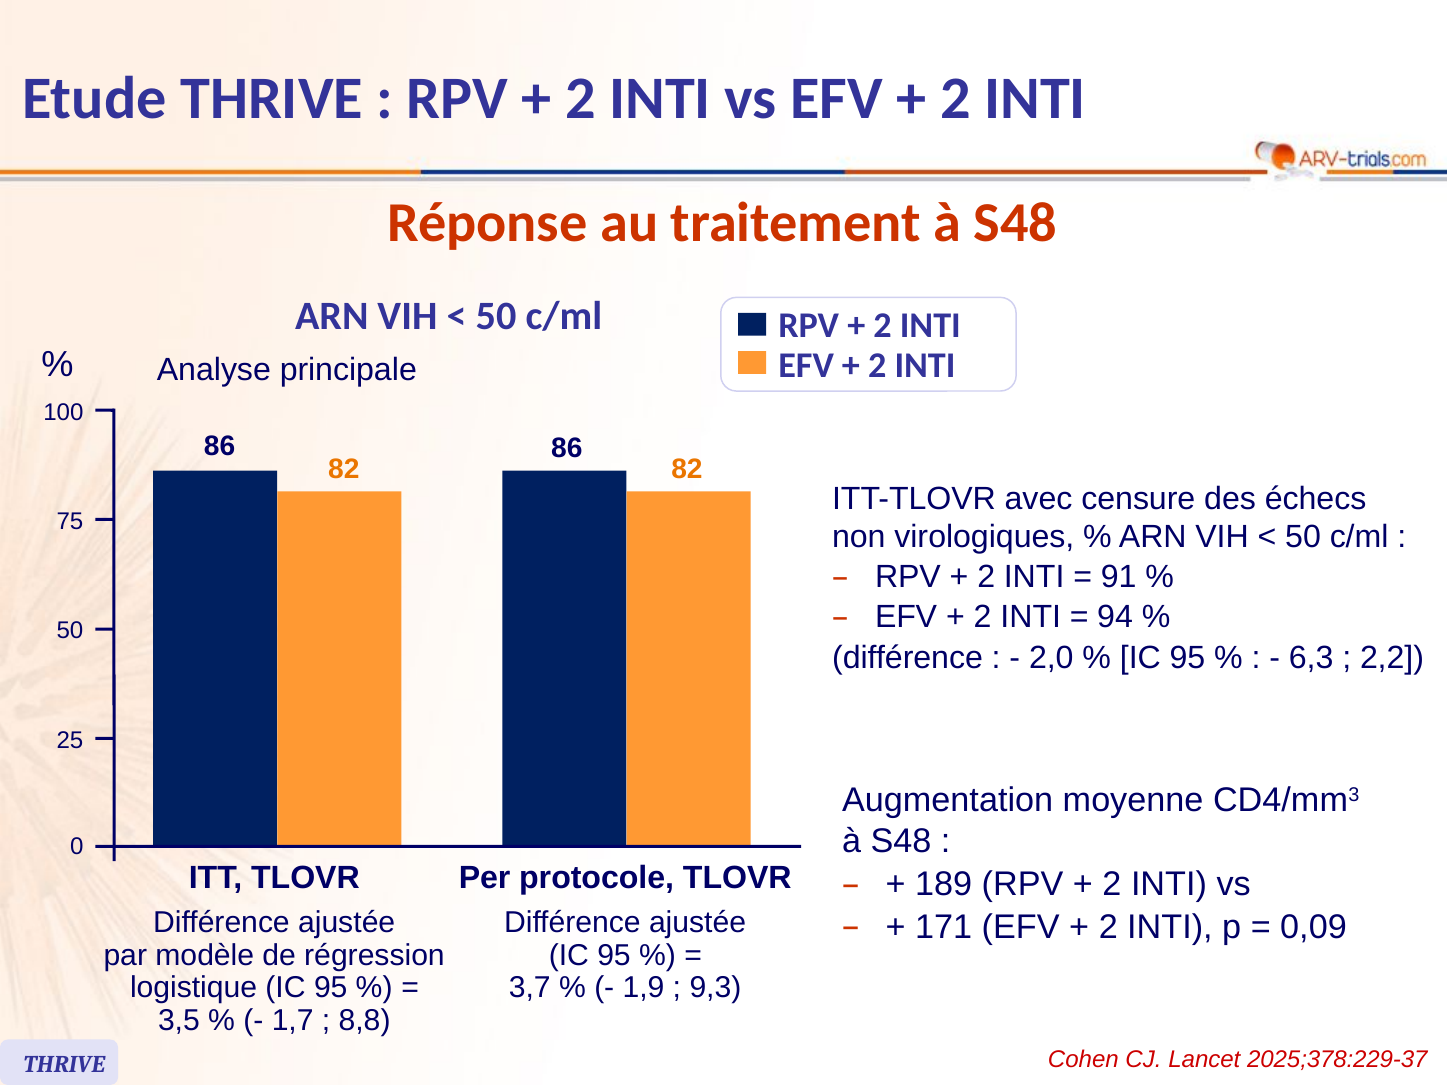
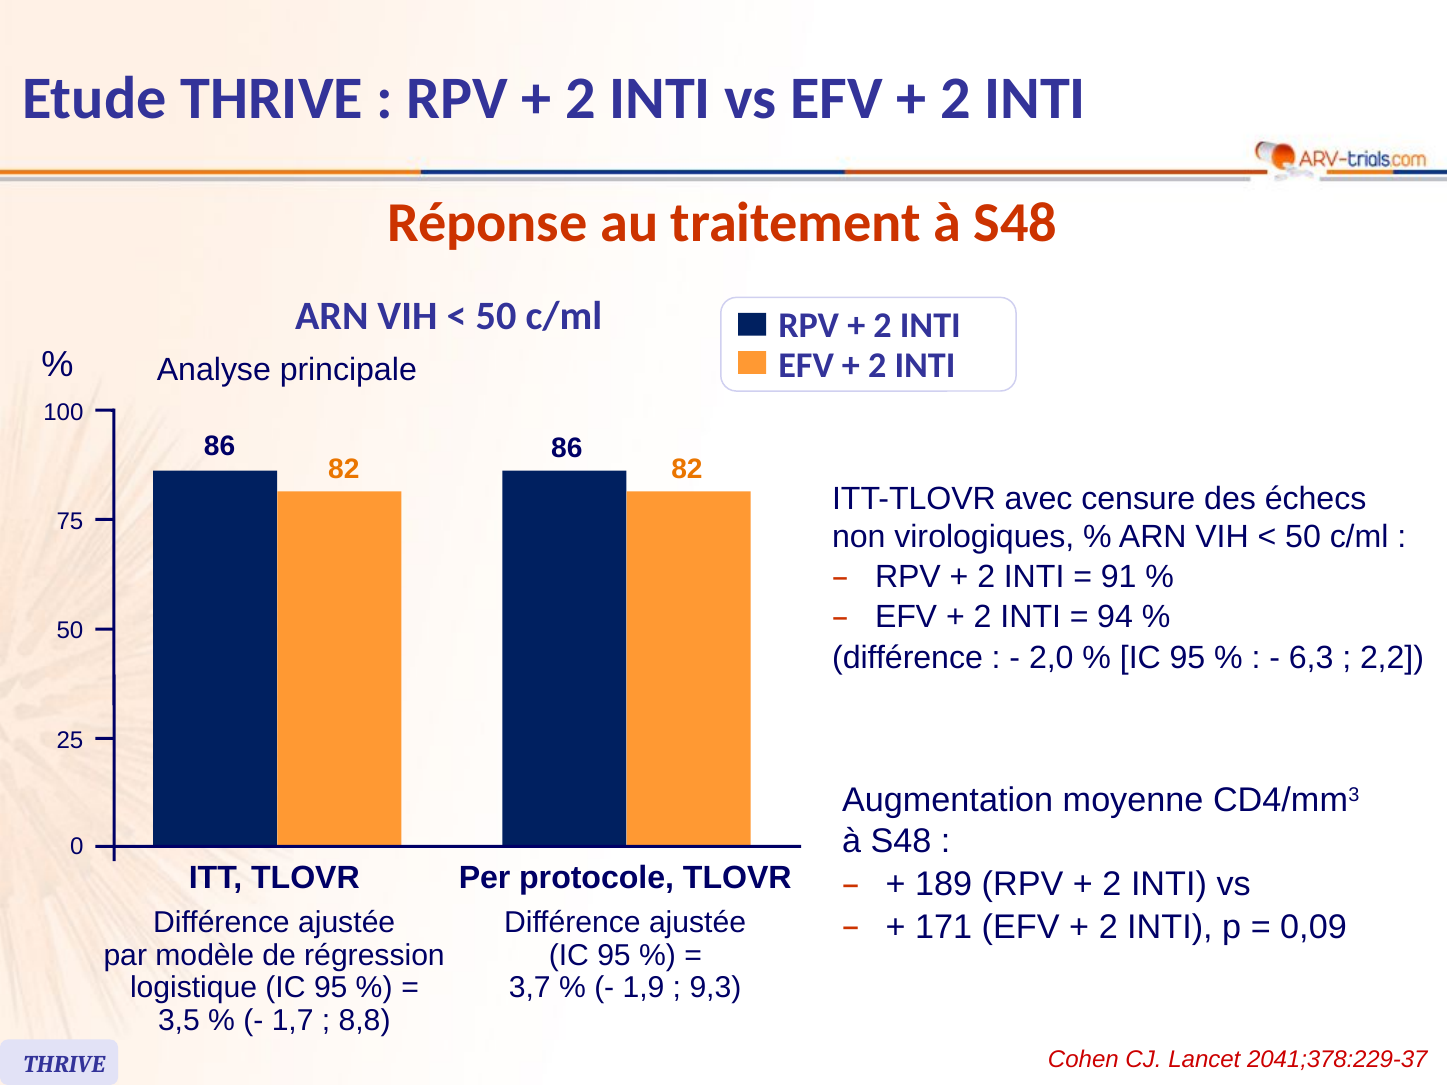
2025;378:229-37: 2025;378:229-37 -> 2041;378:229-37
